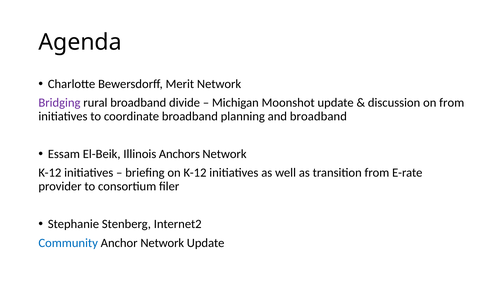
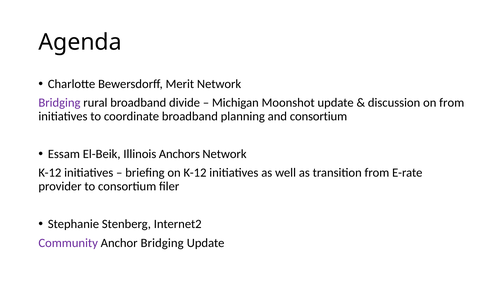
and broadband: broadband -> consortium
Community colour: blue -> purple
Anchor Network: Network -> Bridging
